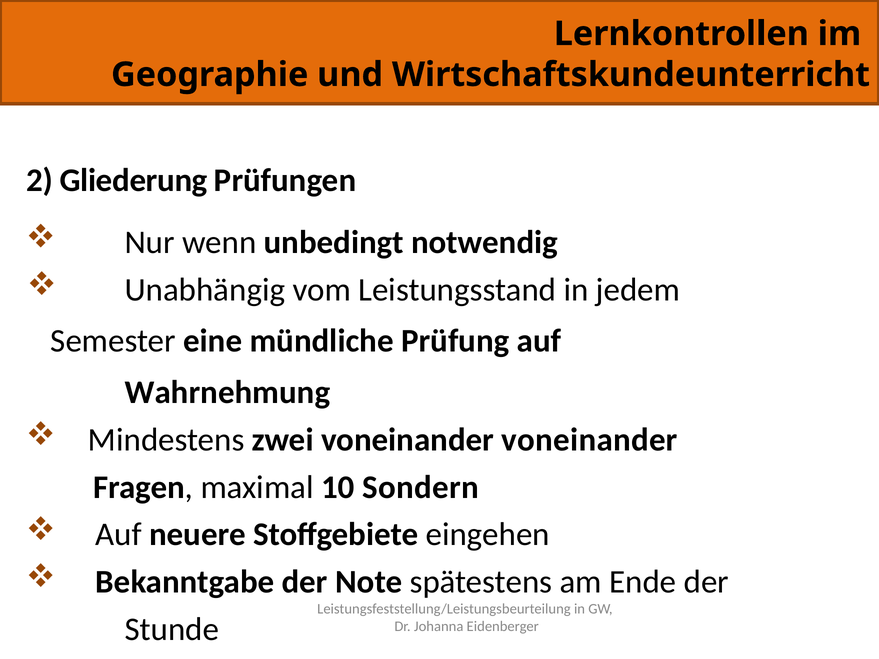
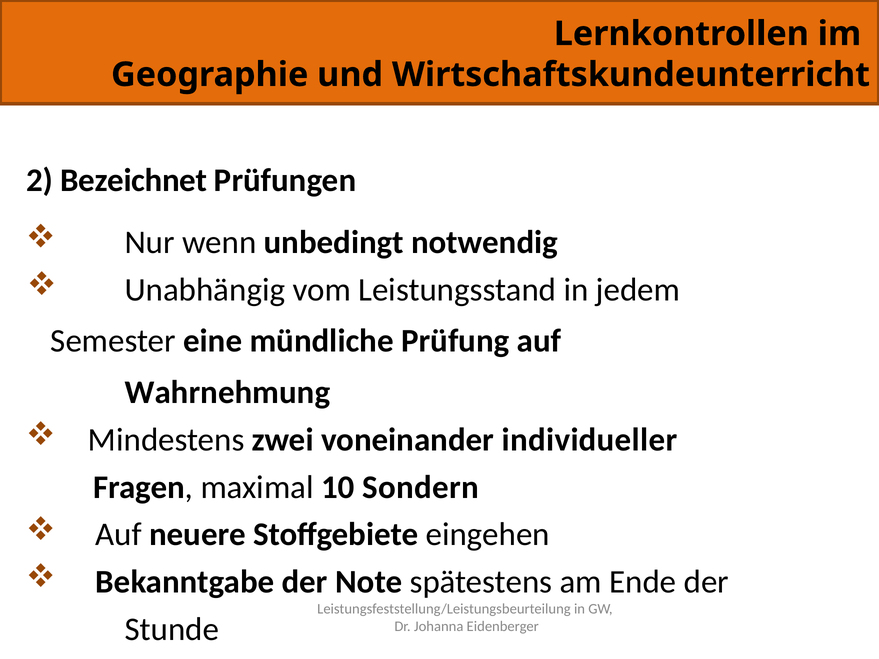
Gliederung: Gliederung -> Bezeichnet
voneinander voneinander: voneinander -> individueller
